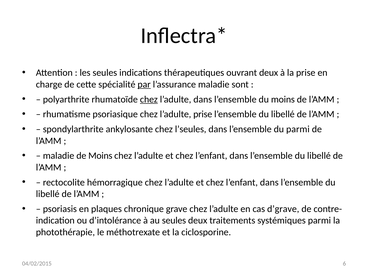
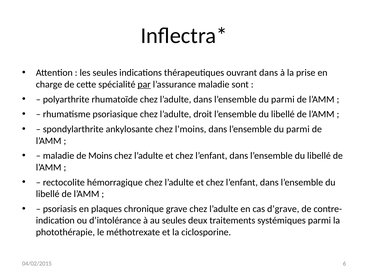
ouvrant deux: deux -> dans
chez at (149, 99) underline: present -> none
moins at (283, 99): moins -> parmi
l’adulte prise: prise -> droit
l’seules: l’seules -> l’moins
